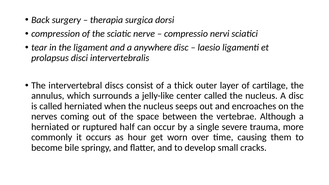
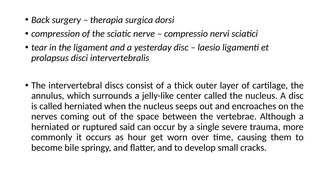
anywhere: anywhere -> yesterday
half: half -> said
